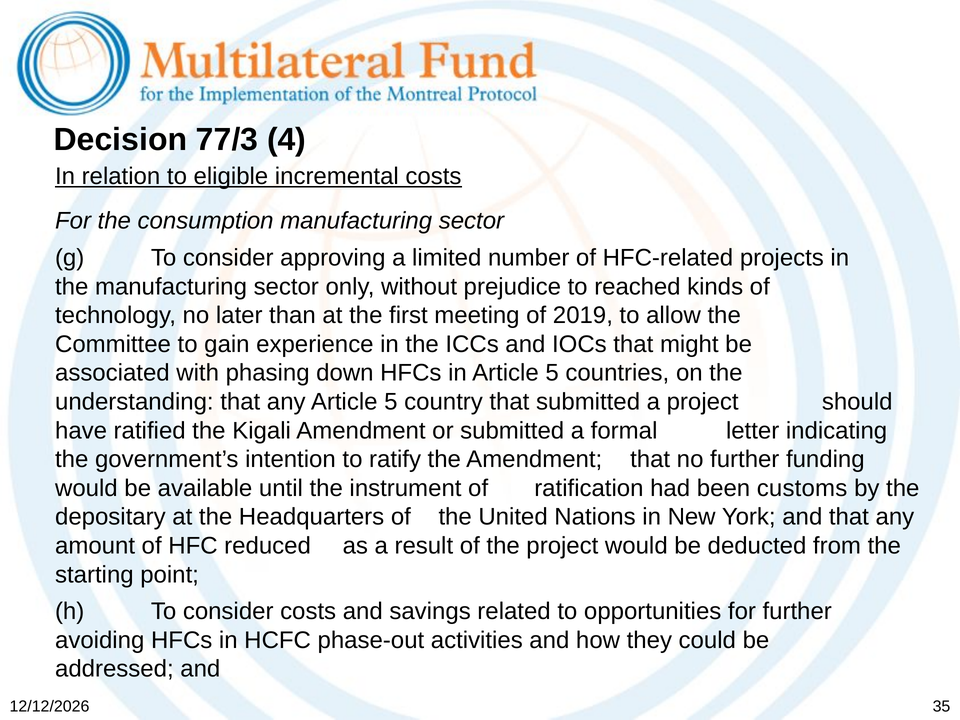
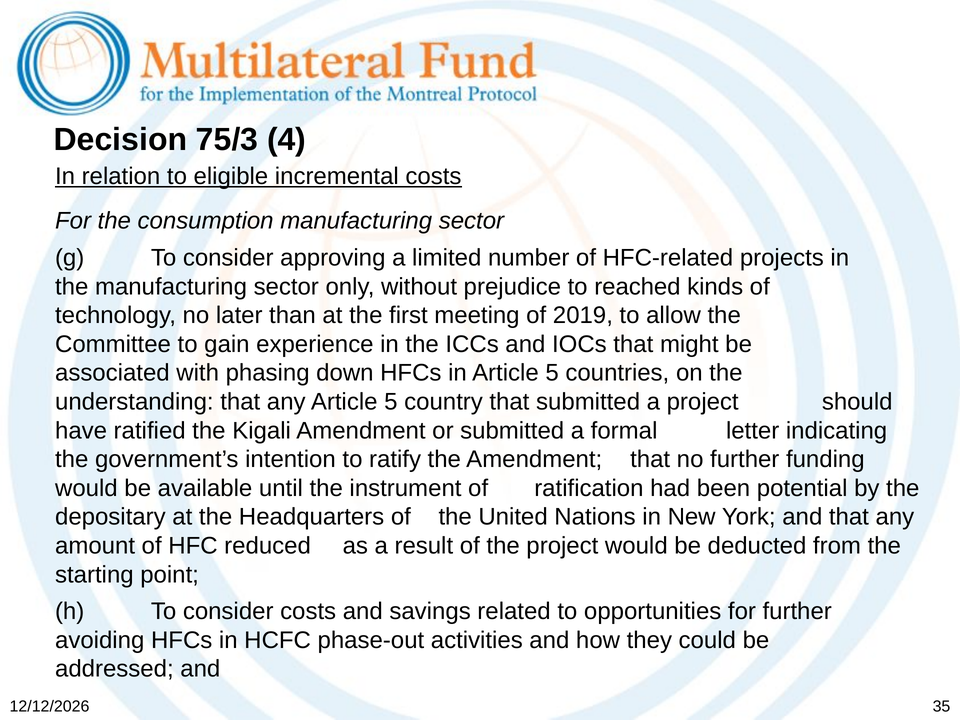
77/3: 77/3 -> 75/3
customs: customs -> potential
